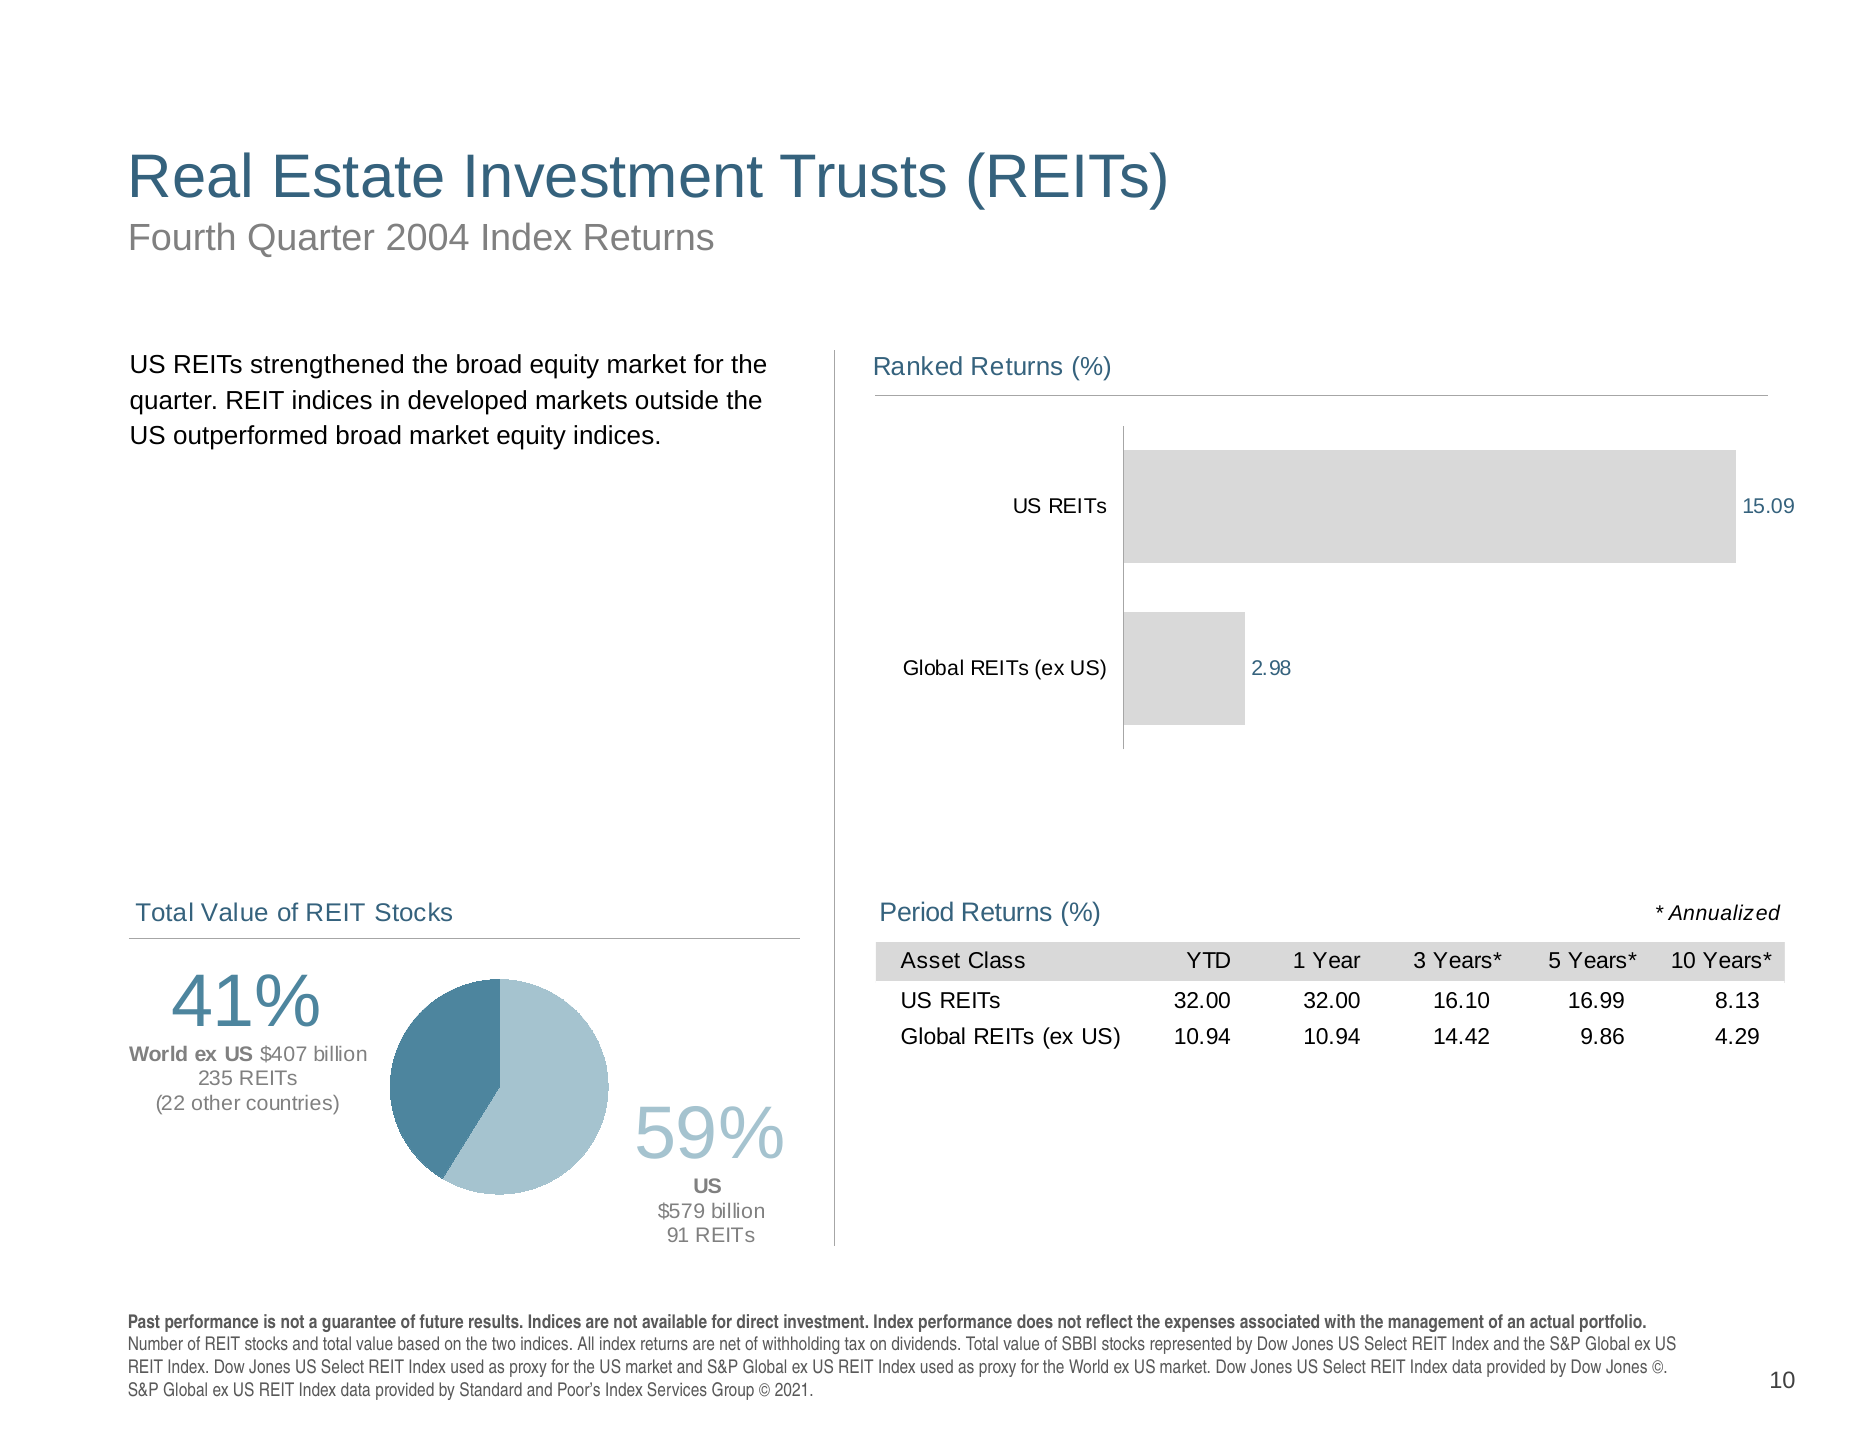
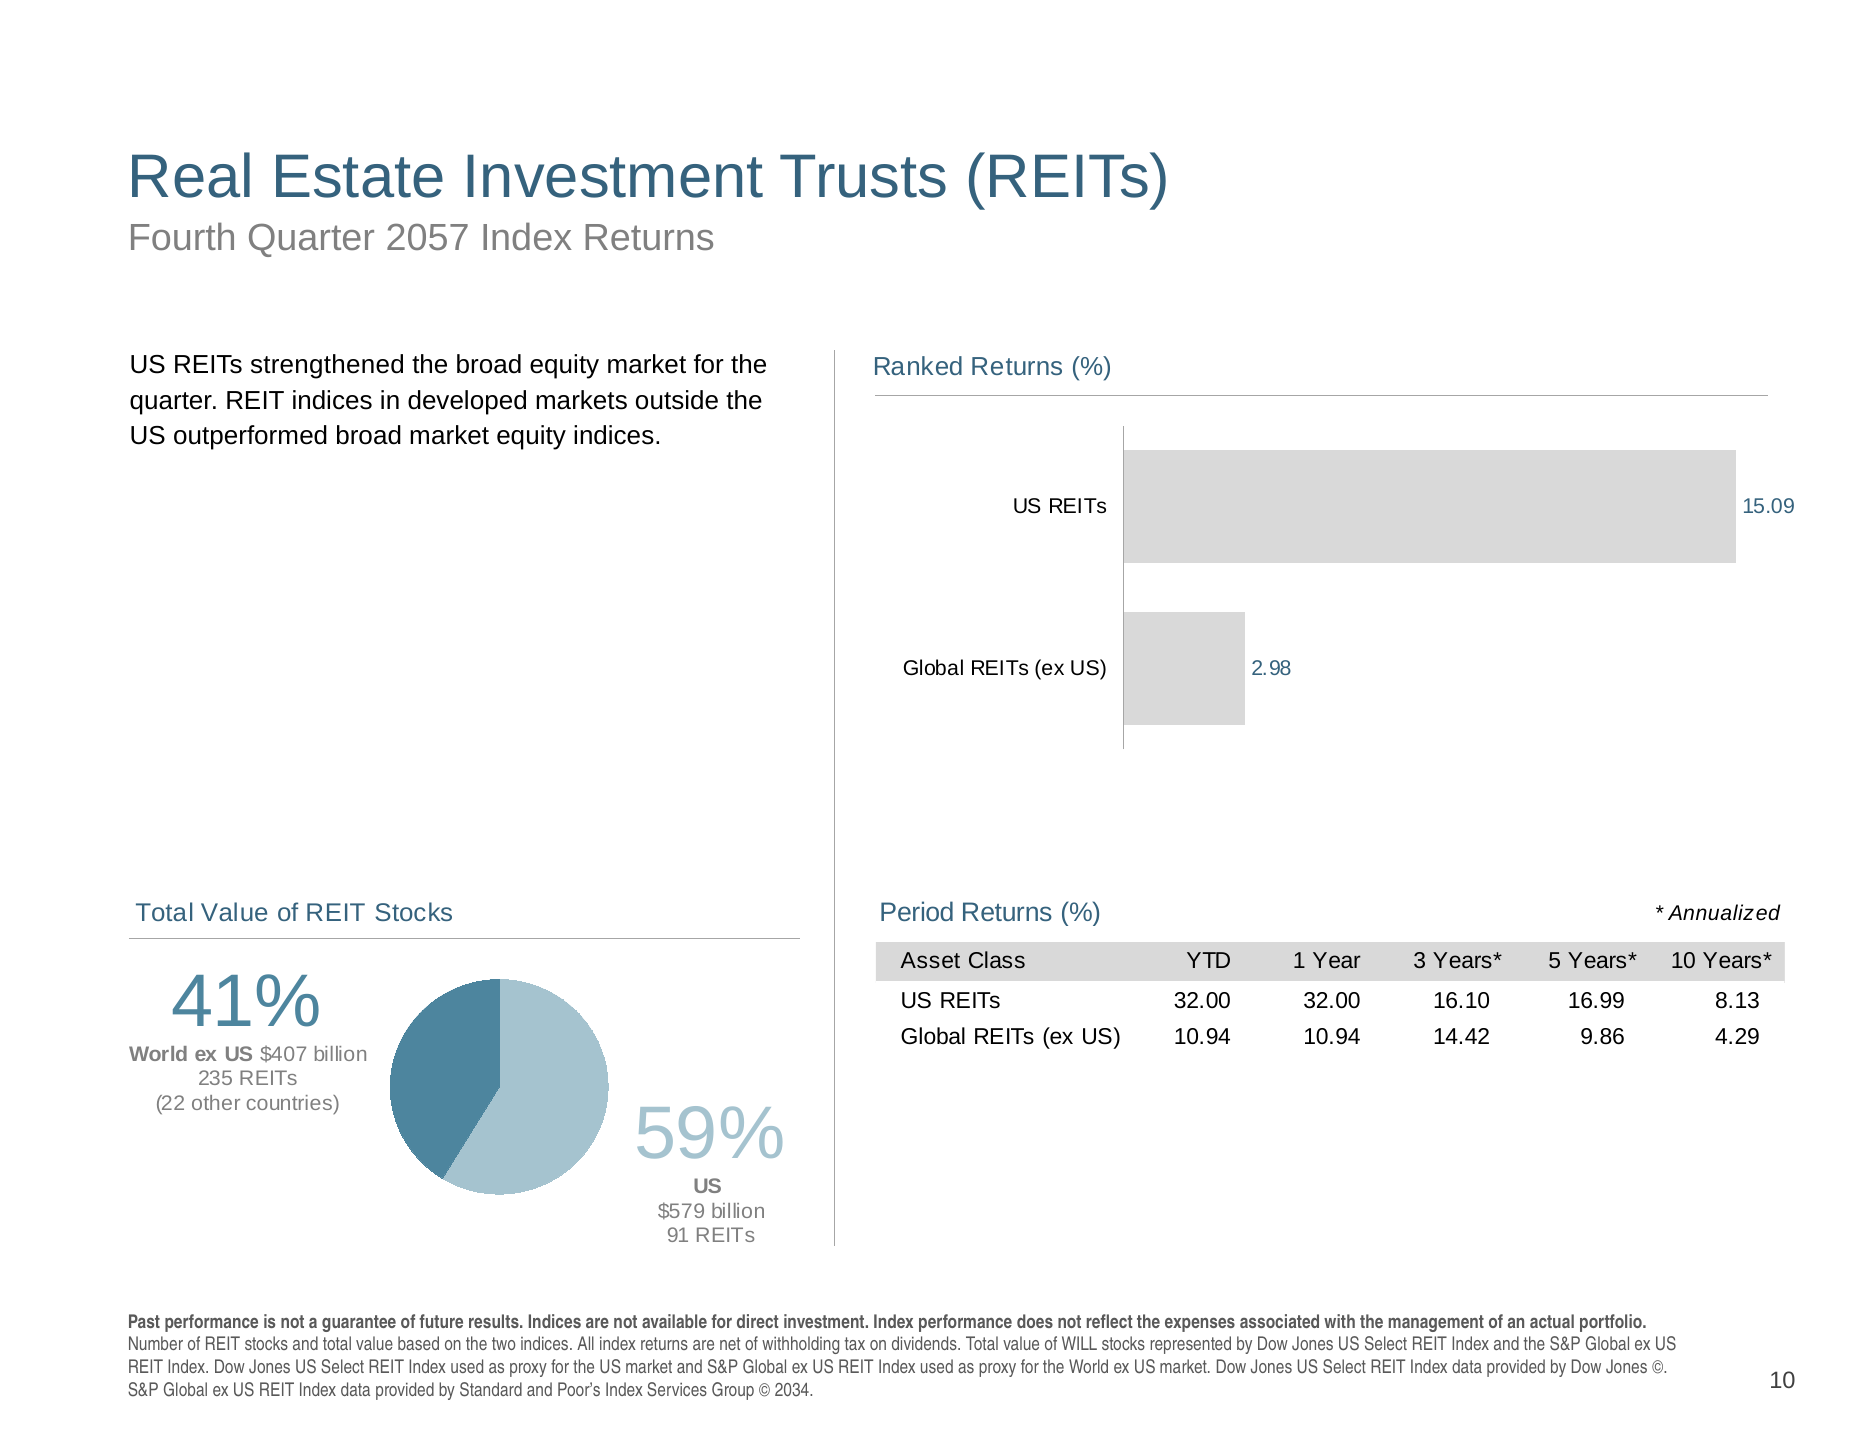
2004: 2004 -> 2057
SBBI: SBBI -> WILL
2021: 2021 -> 2034
